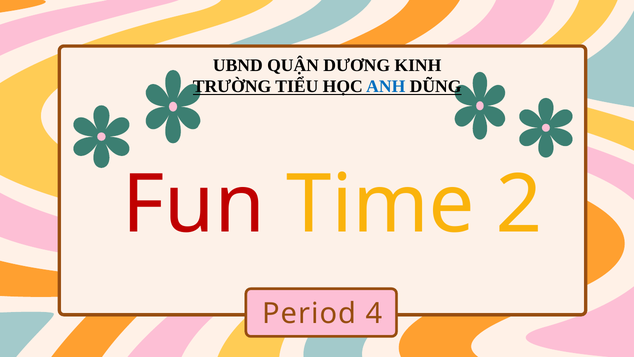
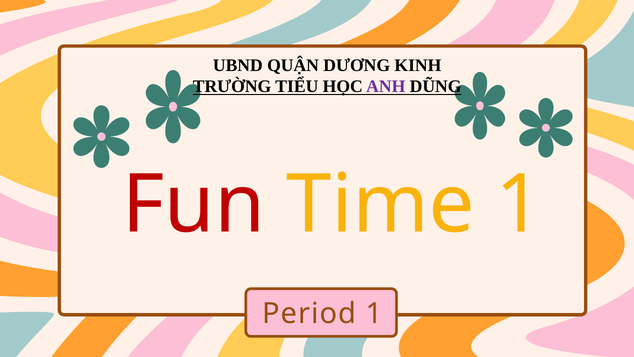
ANH colour: blue -> purple
Time 2: 2 -> 1
Period 4: 4 -> 1
